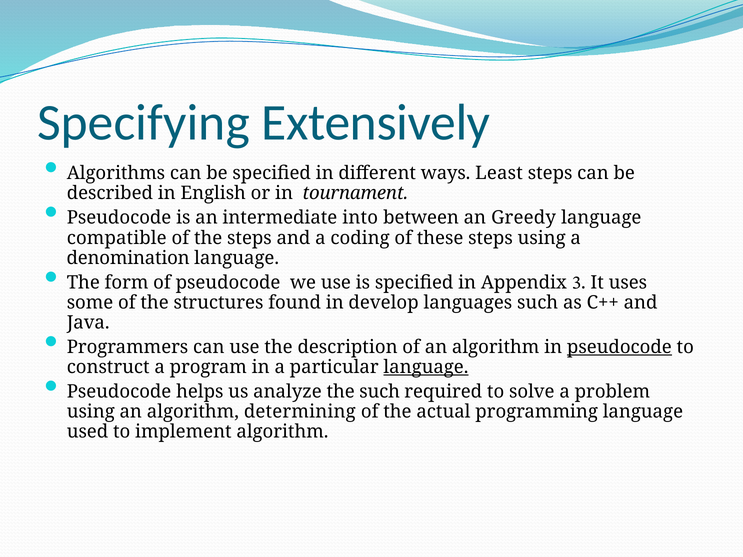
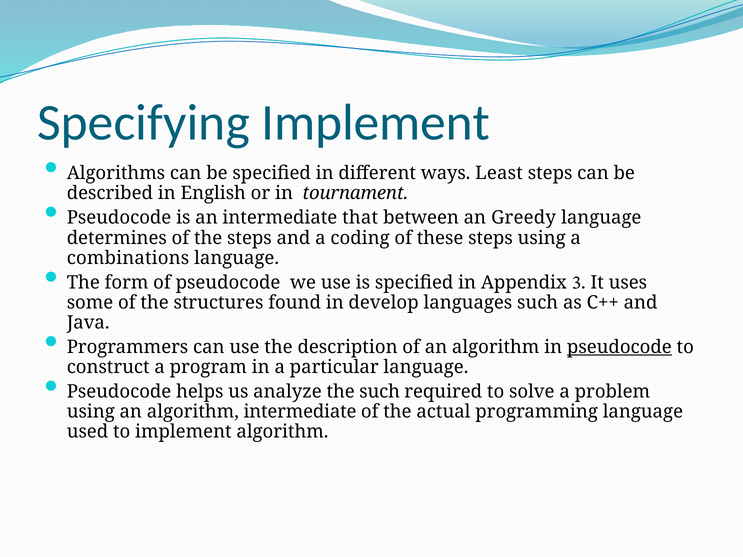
Specifying Extensively: Extensively -> Implement
into: into -> that
compatible: compatible -> determines
denomination: denomination -> combinations
language at (426, 367) underline: present -> none
algorithm determining: determining -> intermediate
